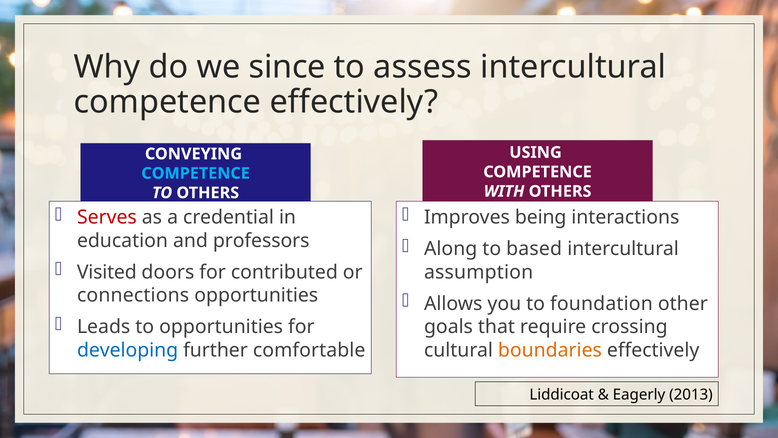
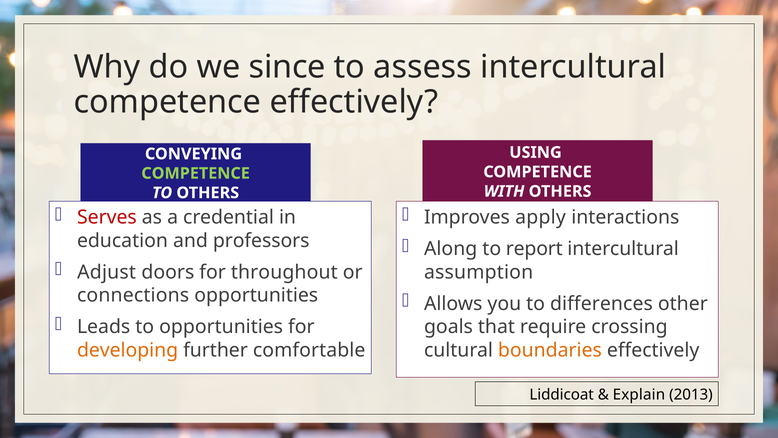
COMPETENCE at (196, 173) colour: light blue -> light green
being: being -> apply
based: based -> report
Visited: Visited -> Adjust
contributed: contributed -> throughout
foundation: foundation -> differences
developing colour: blue -> orange
Eagerly: Eagerly -> Explain
